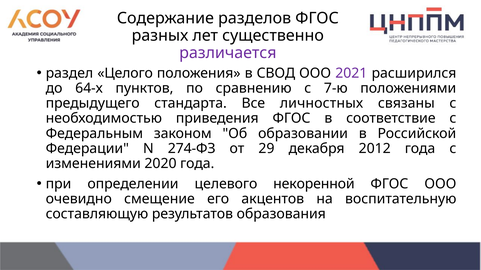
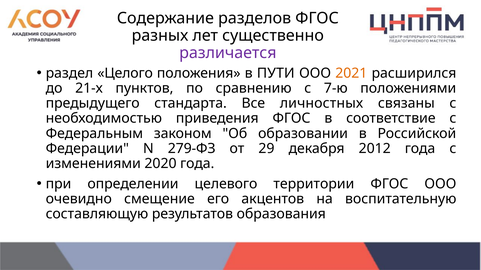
СВОД: СВОД -> ПУТИ
2021 colour: purple -> orange
64-х: 64-х -> 21-х
274-ФЗ: 274-ФЗ -> 279-ФЗ
некоренной: некоренной -> территории
